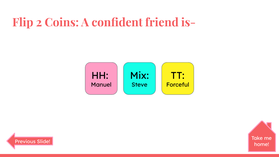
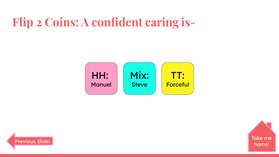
friend: friend -> caring
